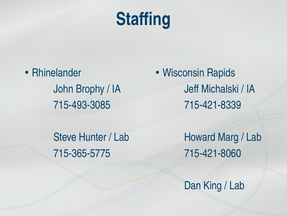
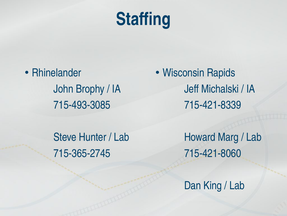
715-365-5775: 715-365-5775 -> 715-365-2745
